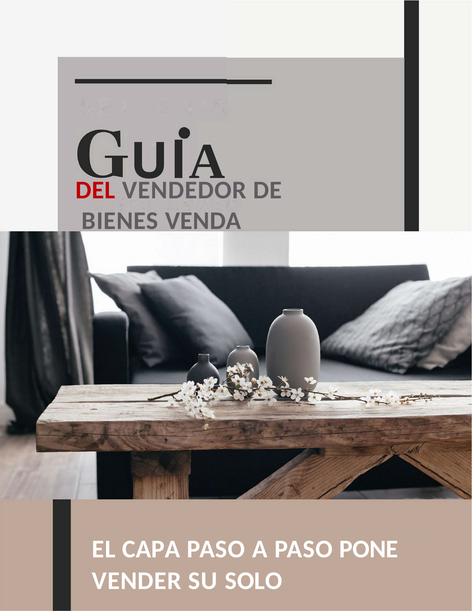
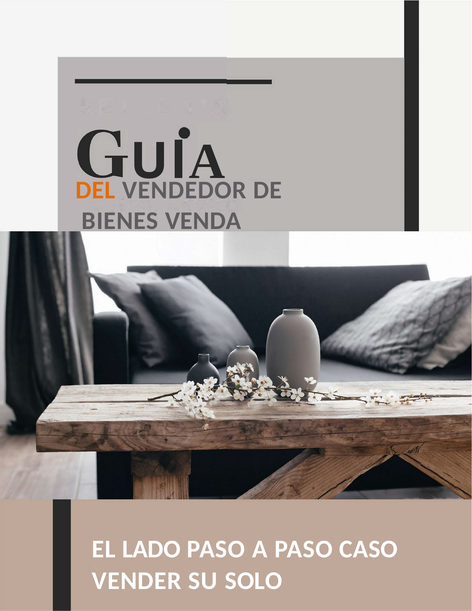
DEL colour: red -> orange
CAPA: CAPA -> LADO
PONE: PONE -> CASO
